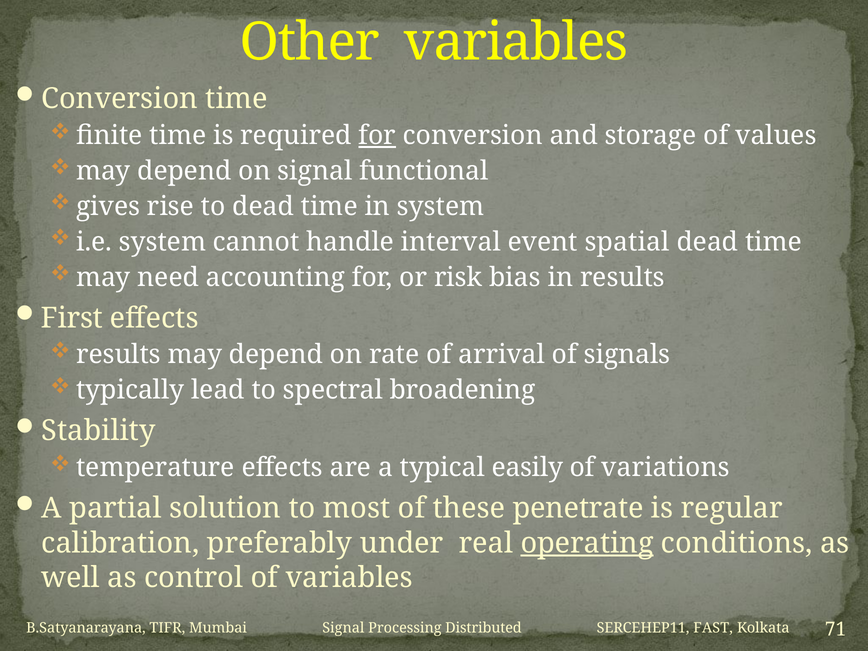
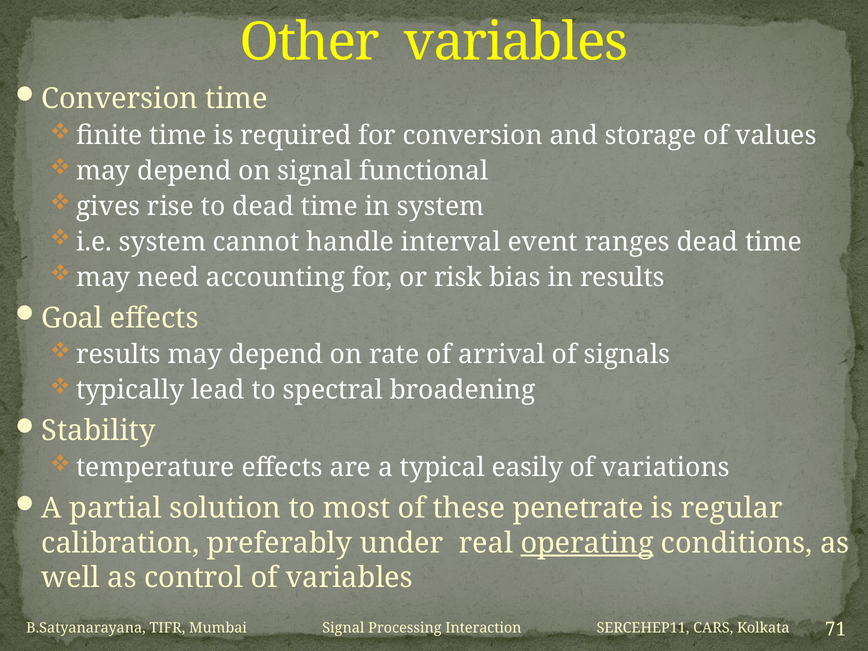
for at (377, 136) underline: present -> none
spatial: spatial -> ranges
First: First -> Goal
Distributed: Distributed -> Interaction
FAST: FAST -> CARS
